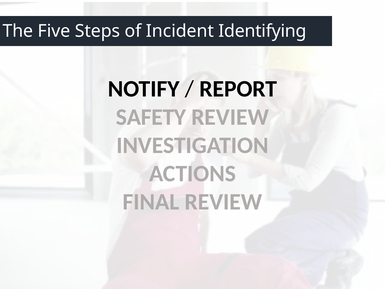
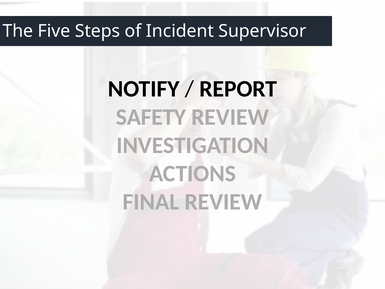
Identifying: Identifying -> Supervisor
